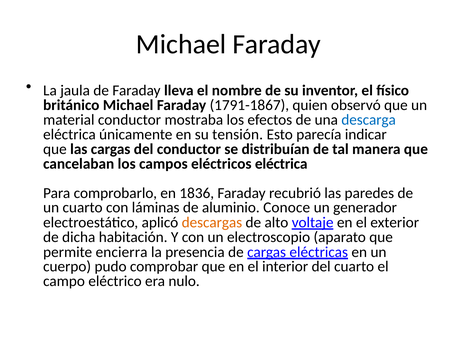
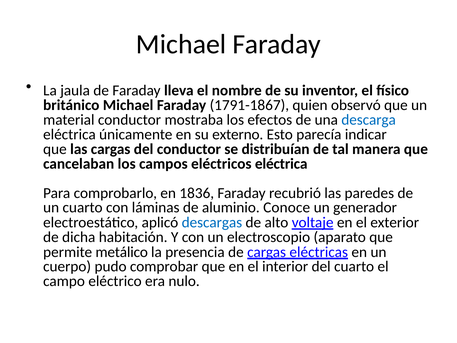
tensión: tensión -> externo
descargas colour: orange -> blue
encierra: encierra -> metálico
